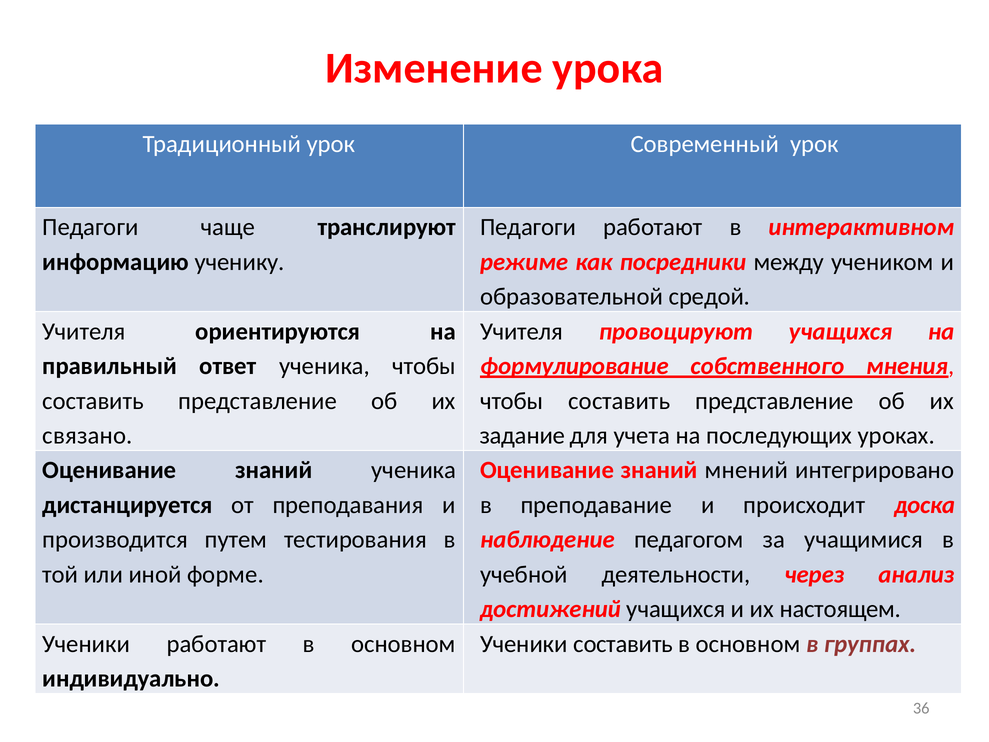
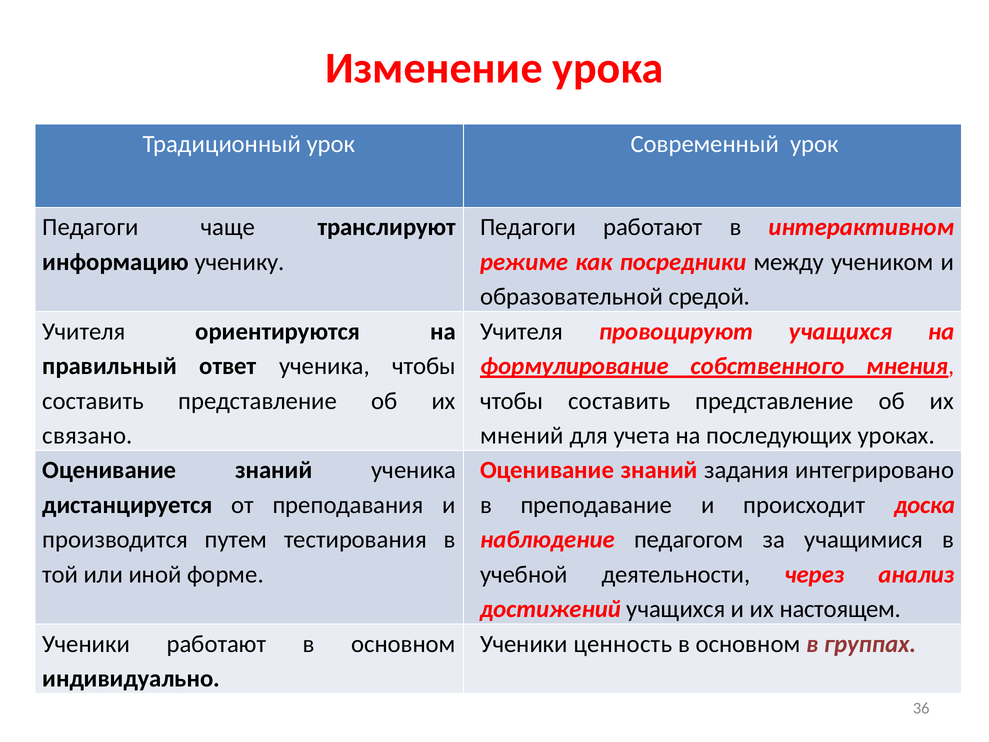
задание: задание -> мнений
мнений: мнений -> задания
Ученики составить: составить -> ценность
